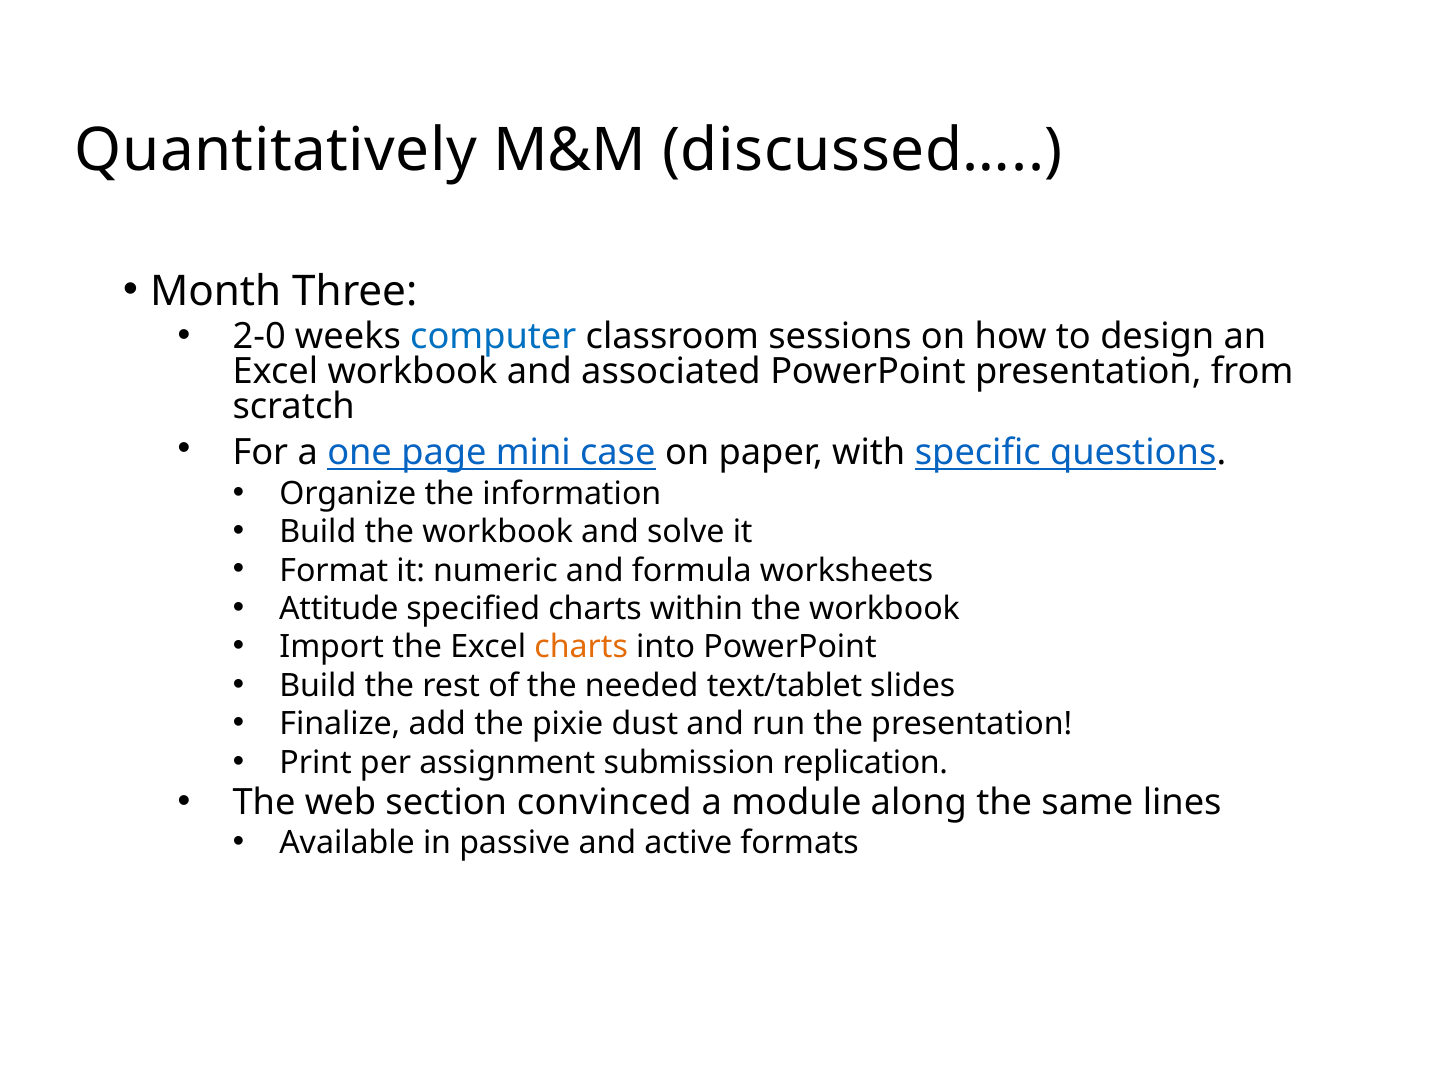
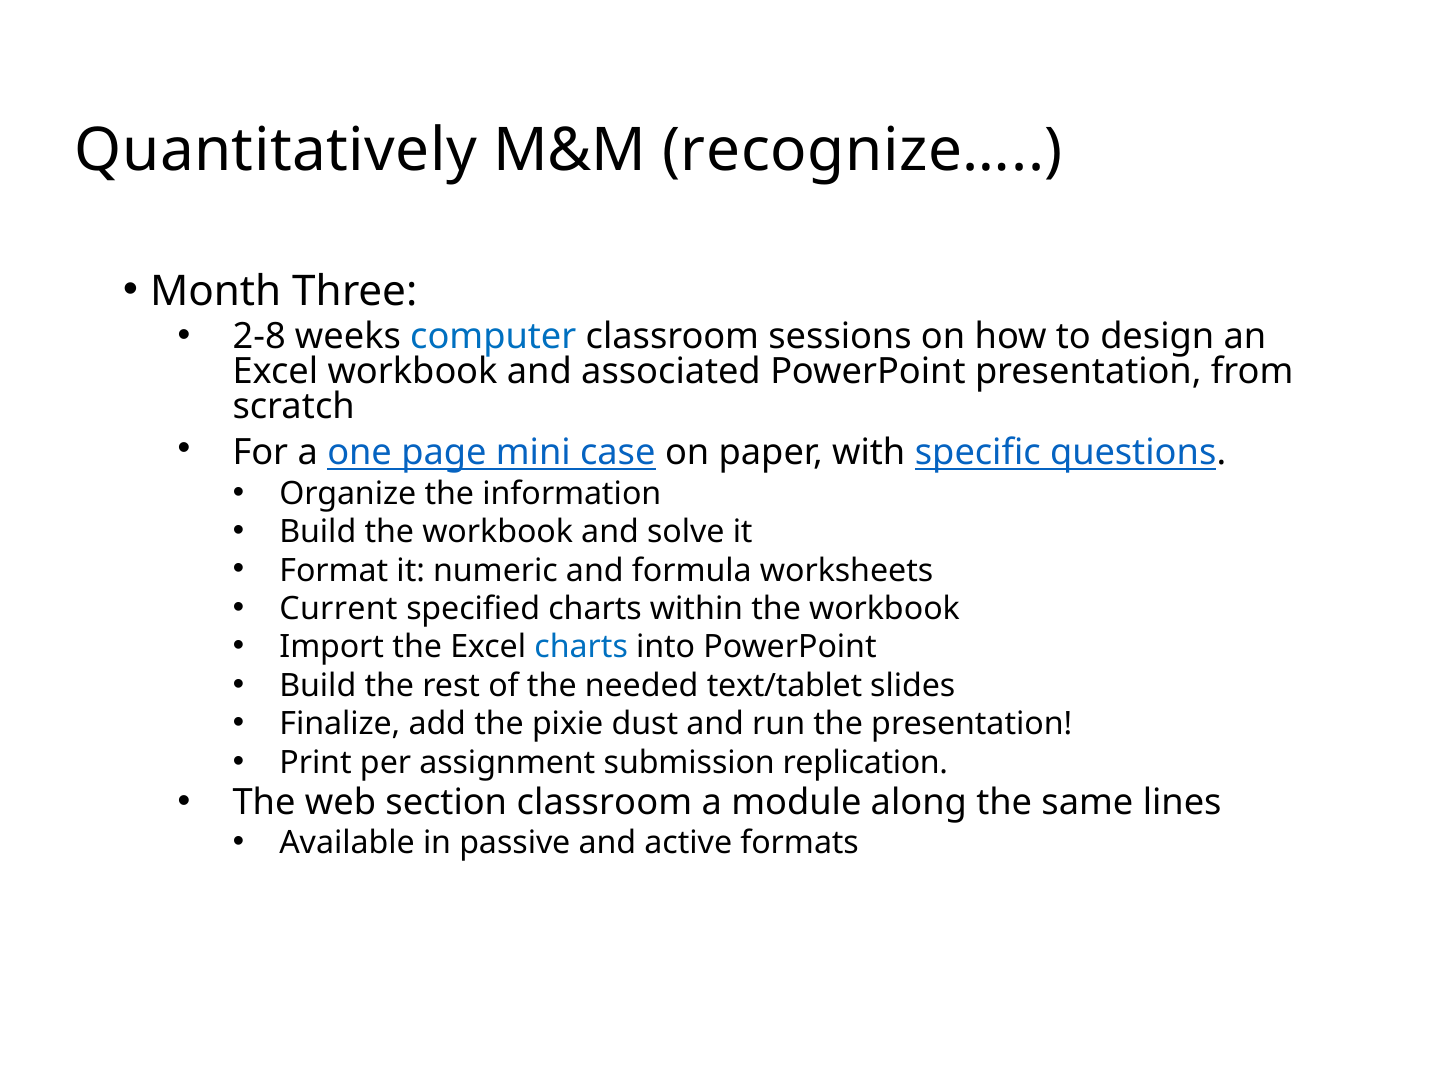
discussed…: discussed… -> recognize…
2-0: 2-0 -> 2-8
Attitude: Attitude -> Current
charts at (581, 647) colour: orange -> blue
section convinced: convinced -> classroom
